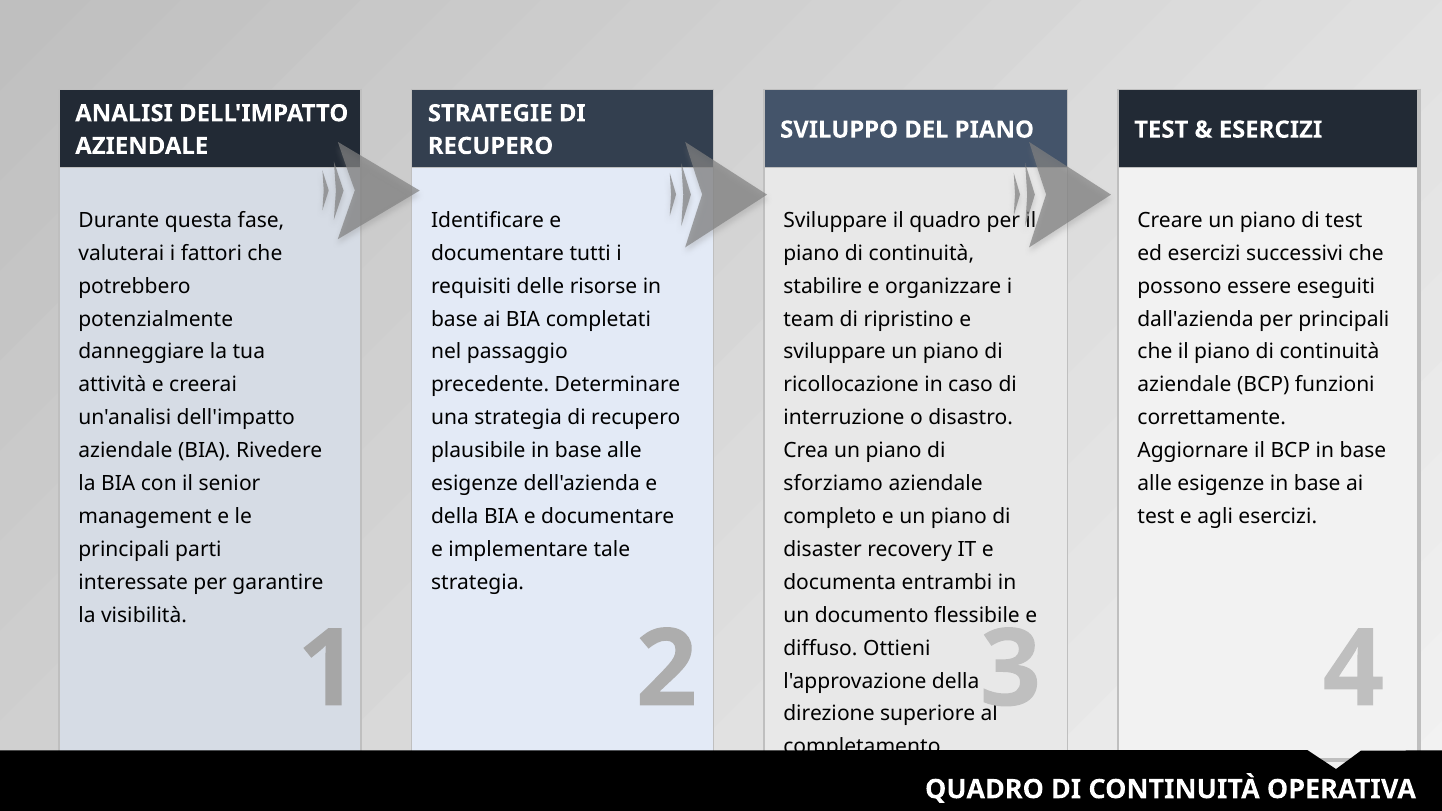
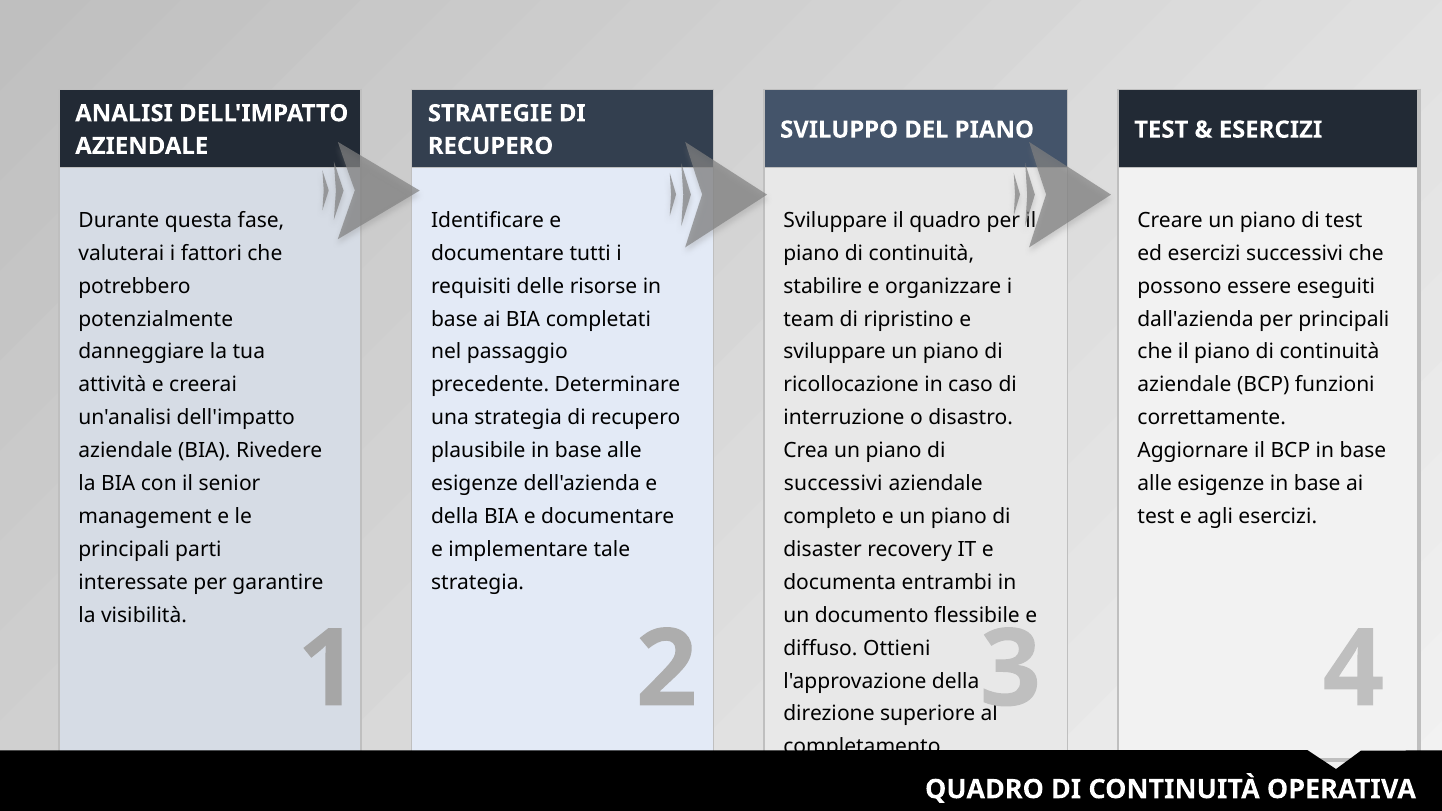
sforziamo at (833, 484): sforziamo -> successivi
